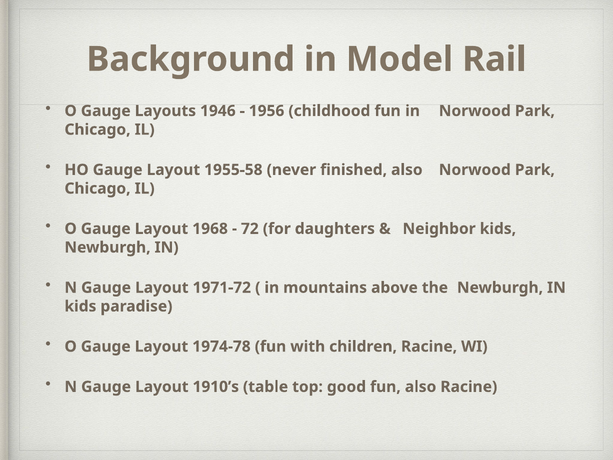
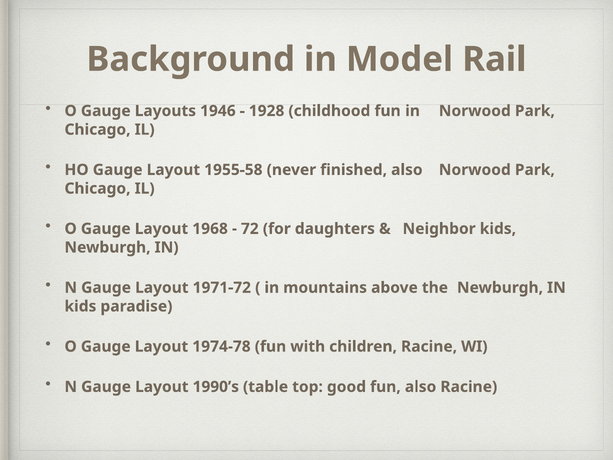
1956: 1956 -> 1928
1910’s: 1910’s -> 1990’s
